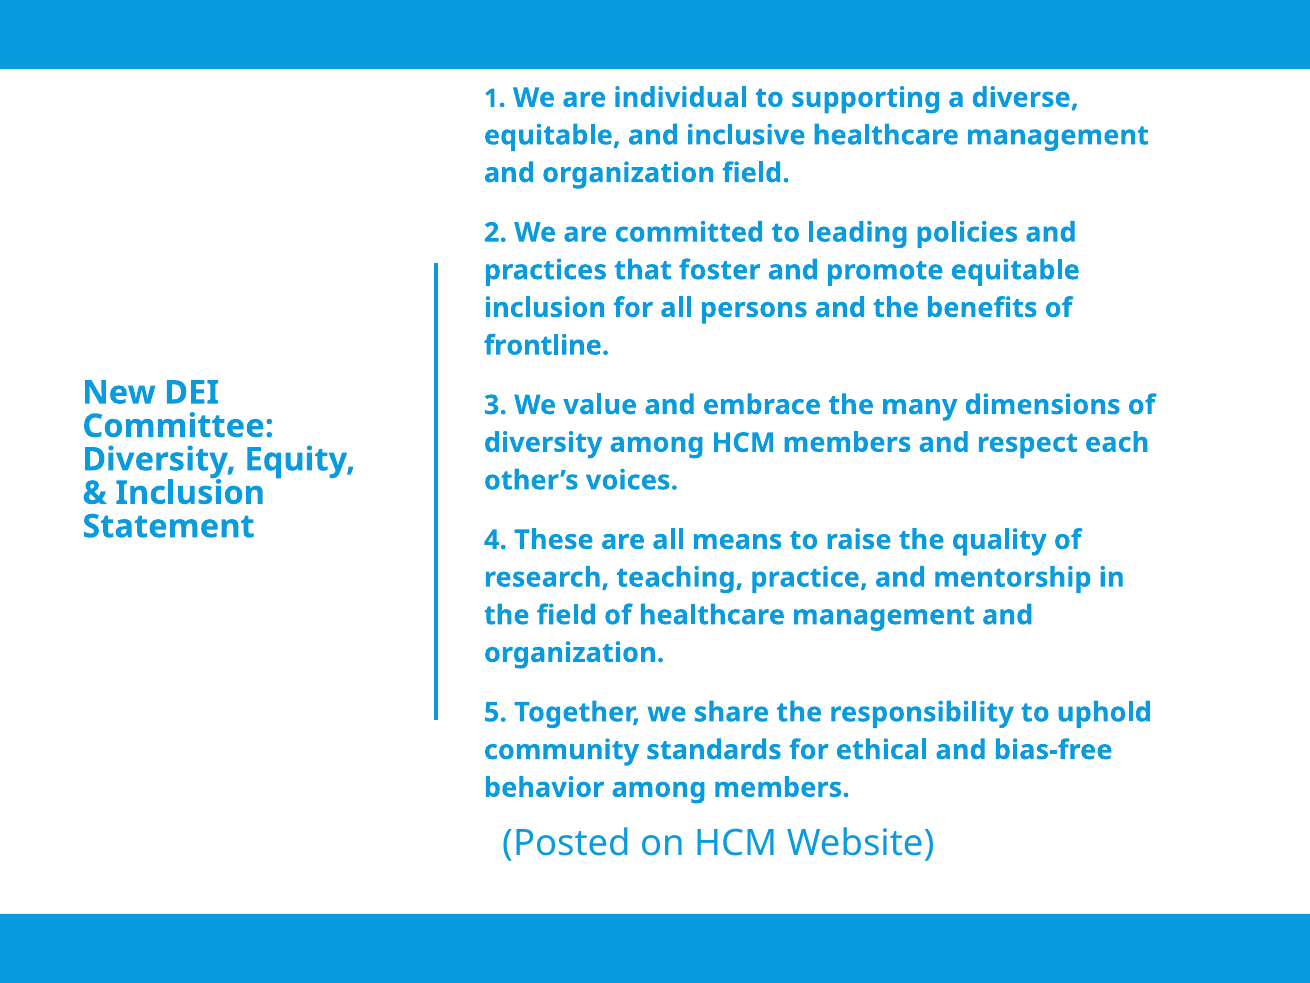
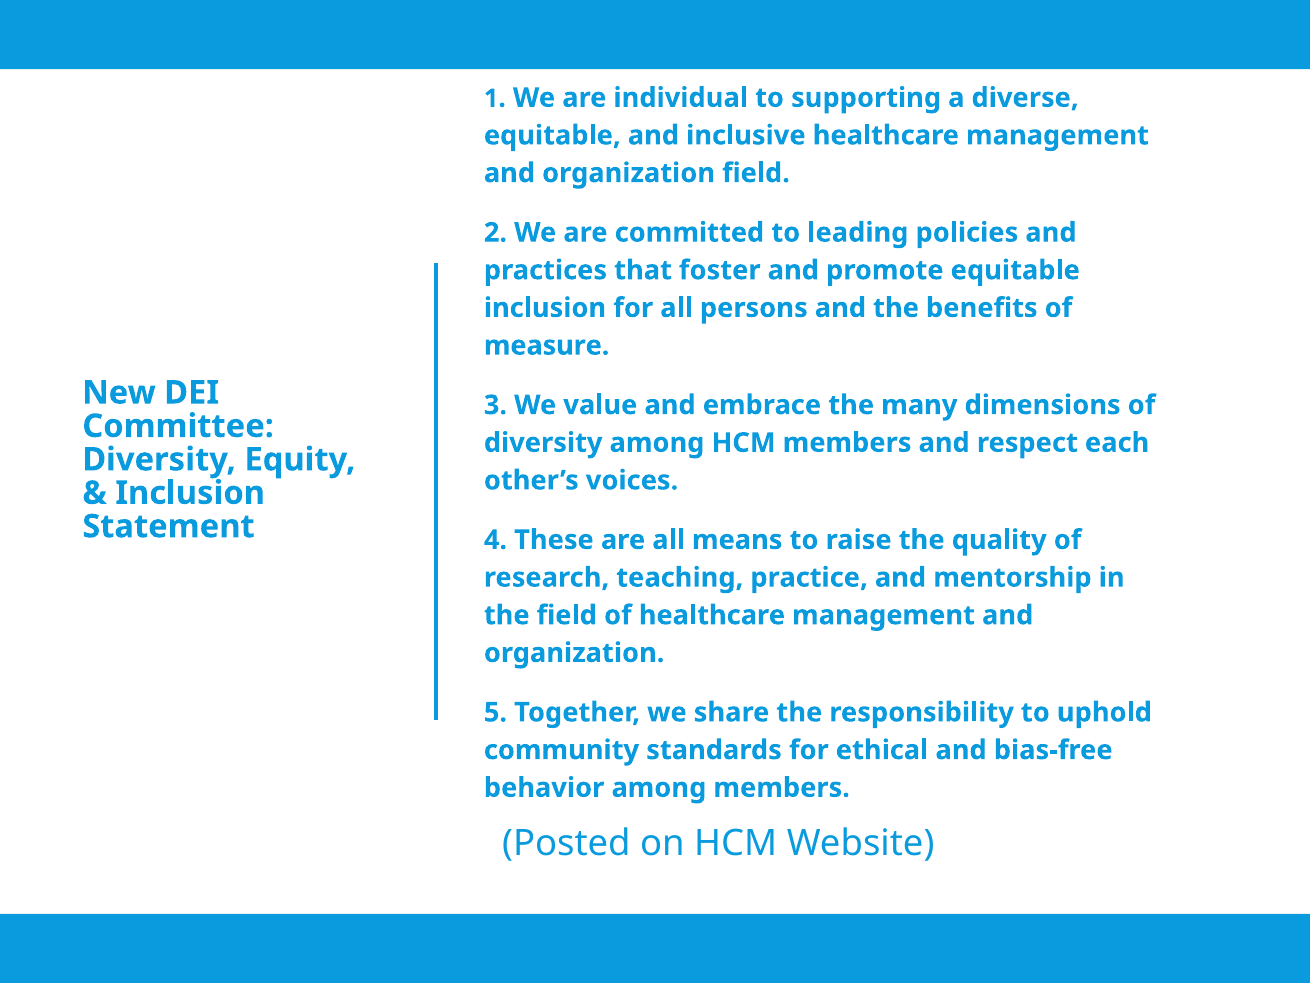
frontline: frontline -> measure
